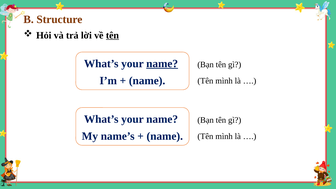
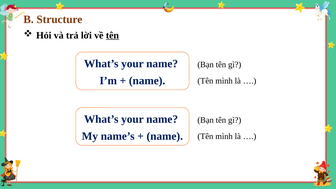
name at (162, 64) underline: present -> none
